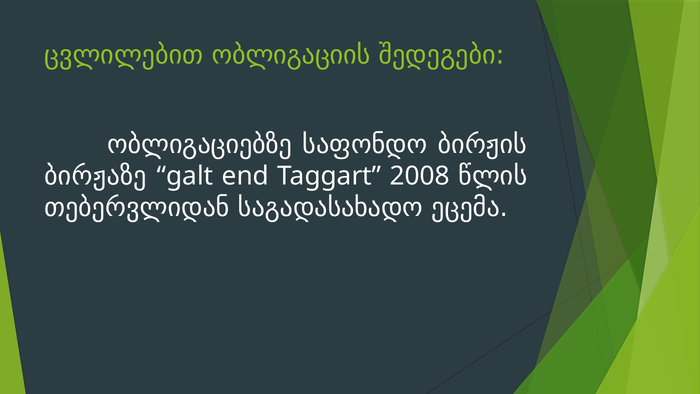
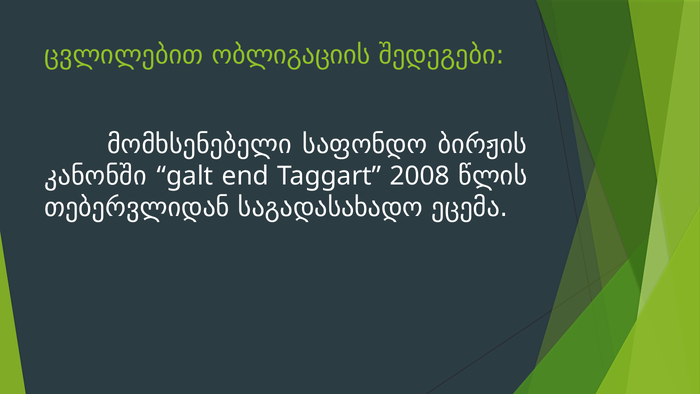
ობლიგაციებზე: ობლიგაციებზე -> მომხსენებელი
ბირჟაზე: ბირჟაზე -> კანონში
